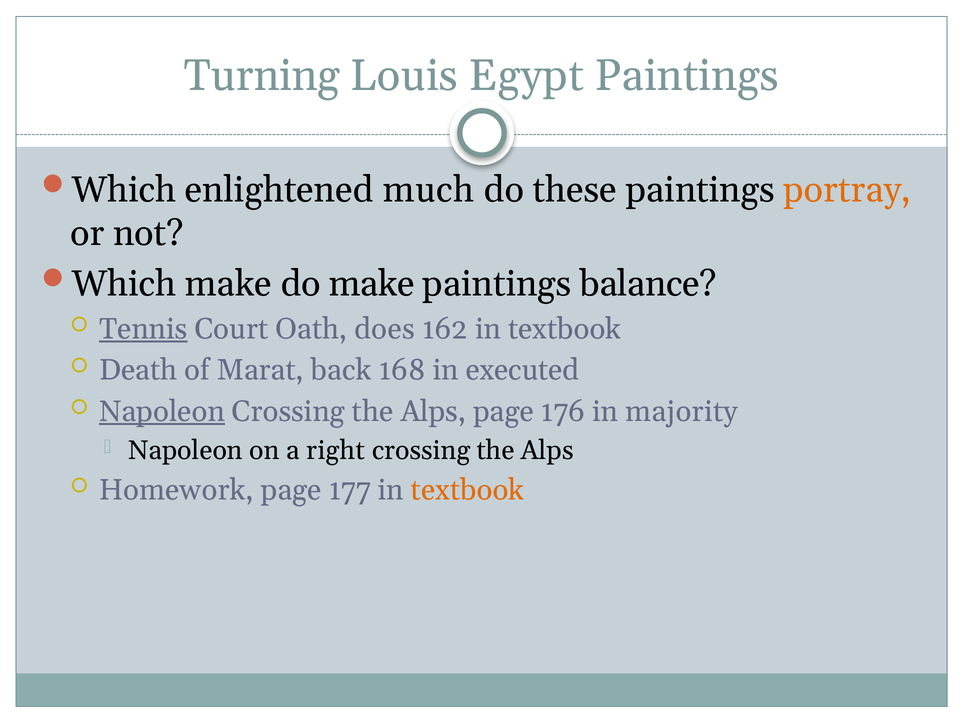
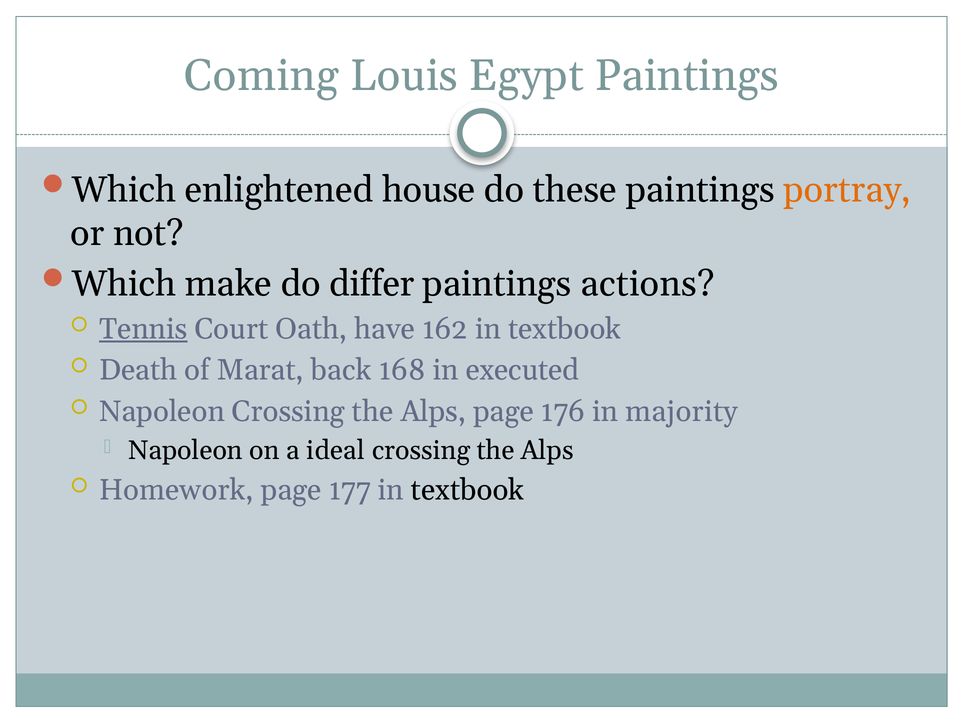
Turning: Turning -> Coming
much: much -> house
do make: make -> differ
balance: balance -> actions
does: does -> have
Napoleon at (162, 411) underline: present -> none
right: right -> ideal
textbook at (468, 490) colour: orange -> black
